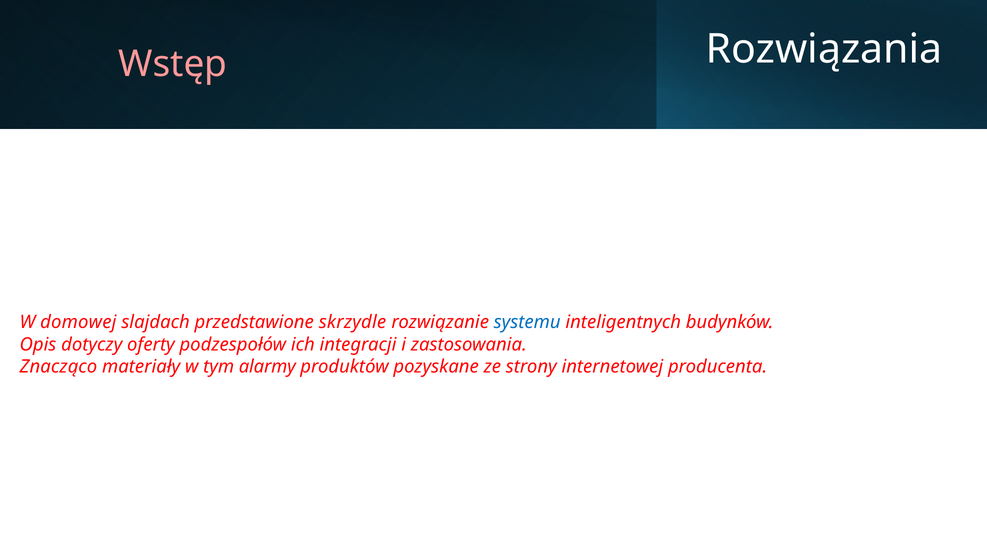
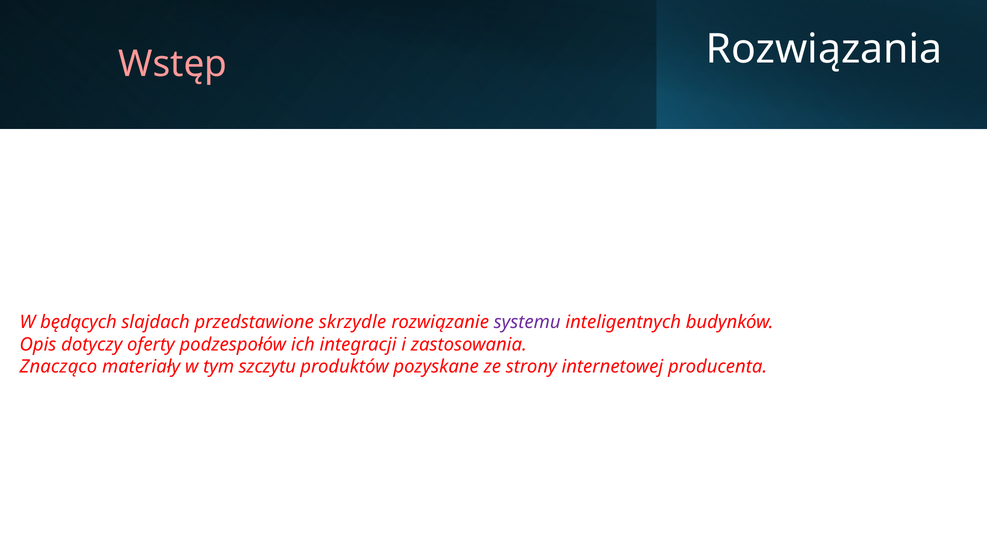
domowej: domowej -> będących
systemu colour: blue -> purple
alarmy: alarmy -> szczytu
